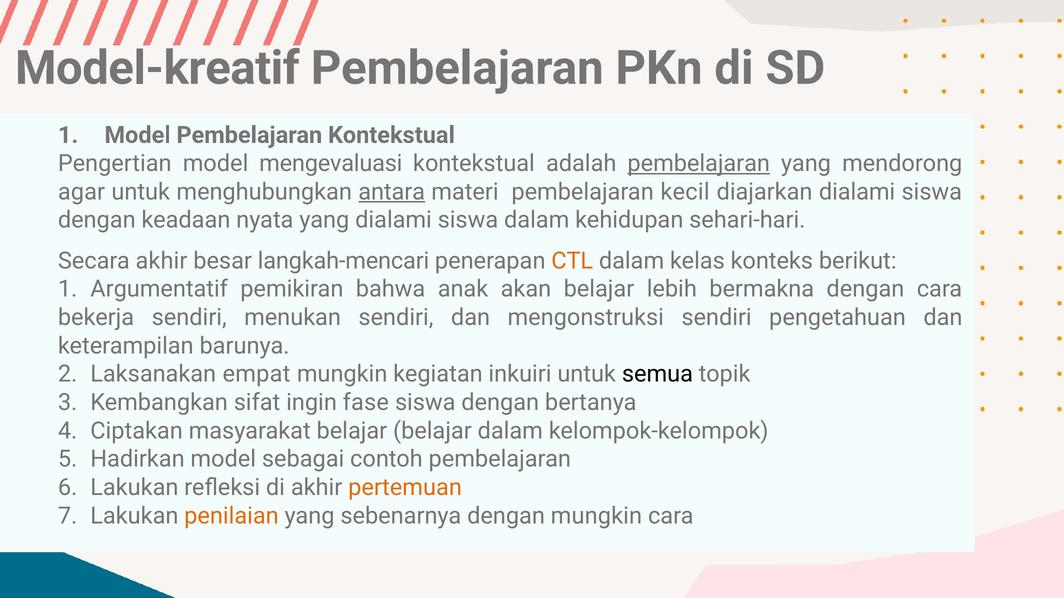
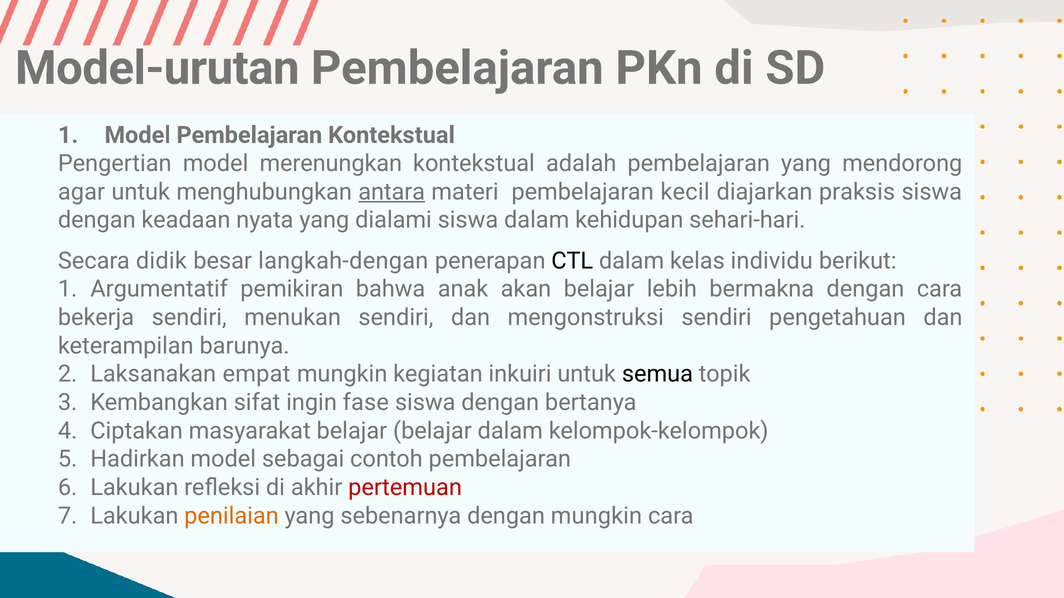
Model-kreatif: Model-kreatif -> Model-urutan
mengevaluasi: mengevaluasi -> merenungkan
pembelajaran at (699, 164) underline: present -> none
diajarkan dialami: dialami -> praksis
Secara akhir: akhir -> didik
langkah-mencari: langkah-mencari -> langkah-dengan
CTL colour: orange -> black
konteks: konteks -> individu
pertemuan colour: orange -> red
